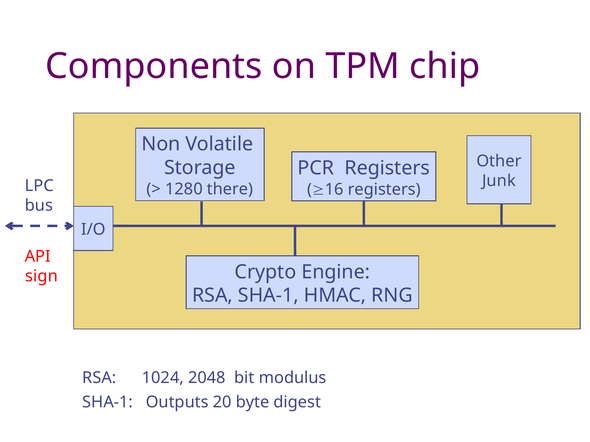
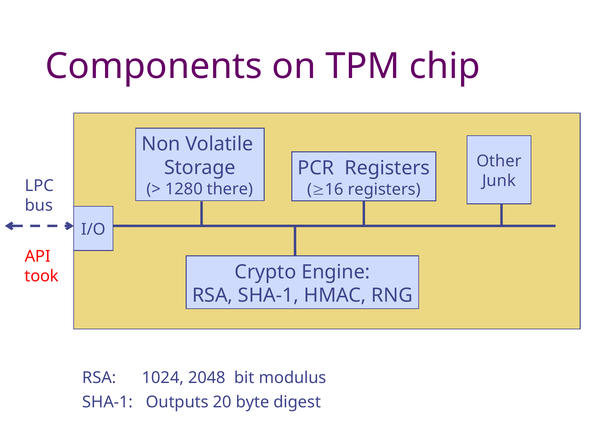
sign: sign -> took
